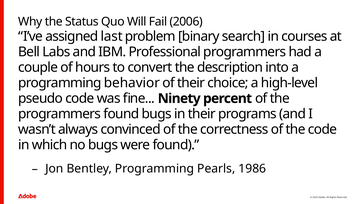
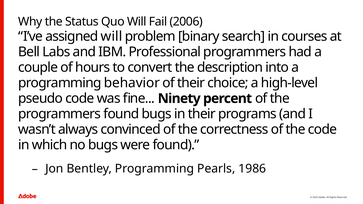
assigned last: last -> will
